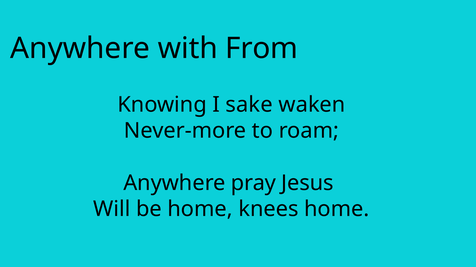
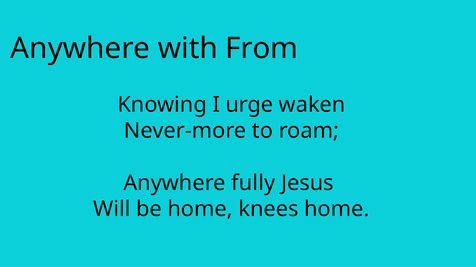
sake: sake -> urge
pray: pray -> fully
